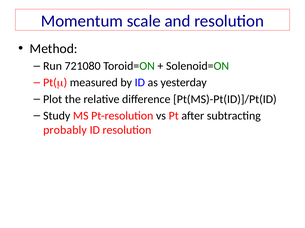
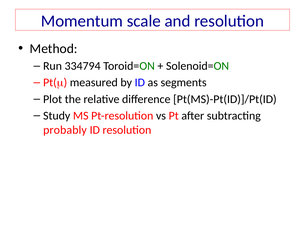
721080: 721080 -> 334794
yesterday: yesterday -> segments
